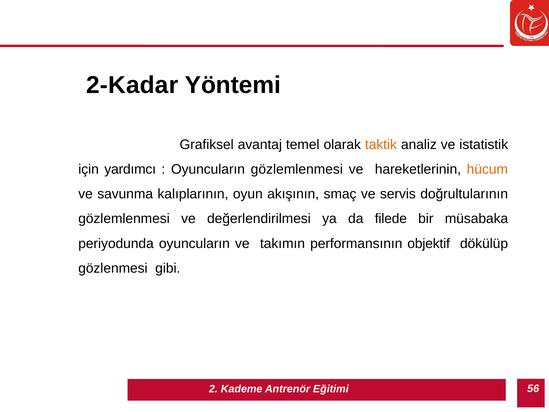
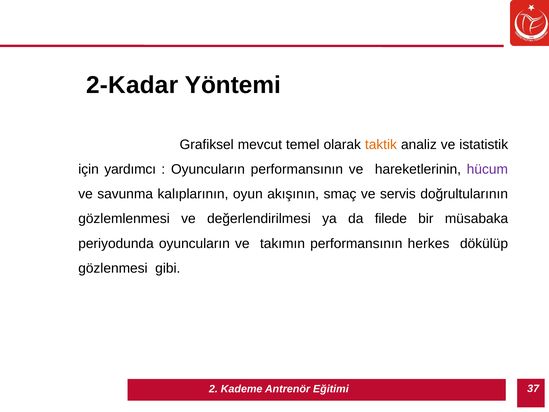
avantaj: avantaj -> mevcut
Oyuncuların gözlemlenmesi: gözlemlenmesi -> performansının
hücum colour: orange -> purple
objektif: objektif -> herkes
56: 56 -> 37
